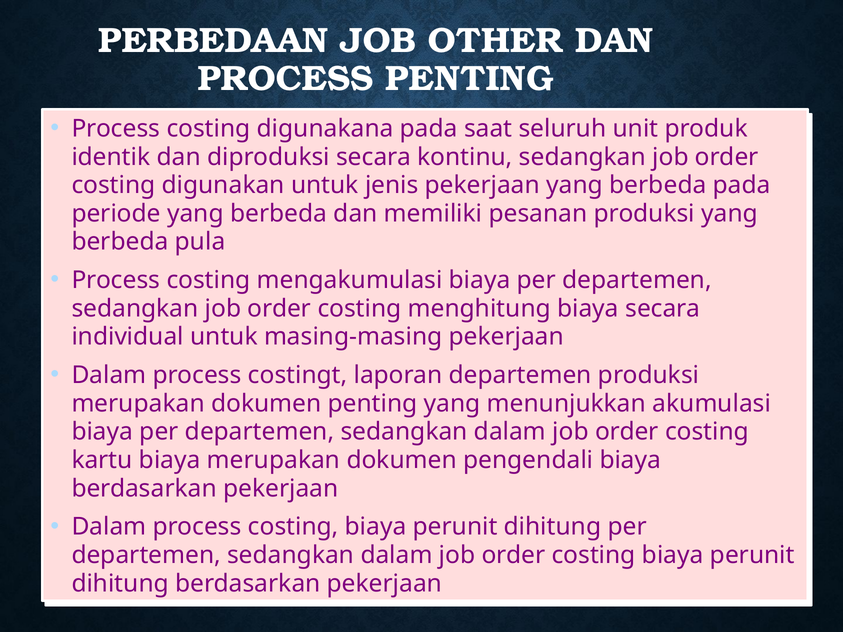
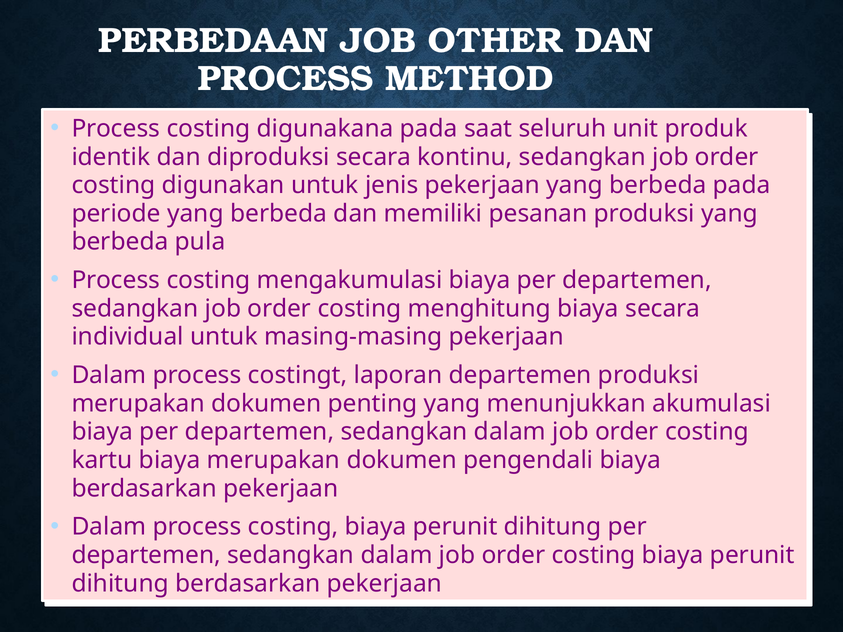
PROCESS PENTING: PENTING -> METHOD
